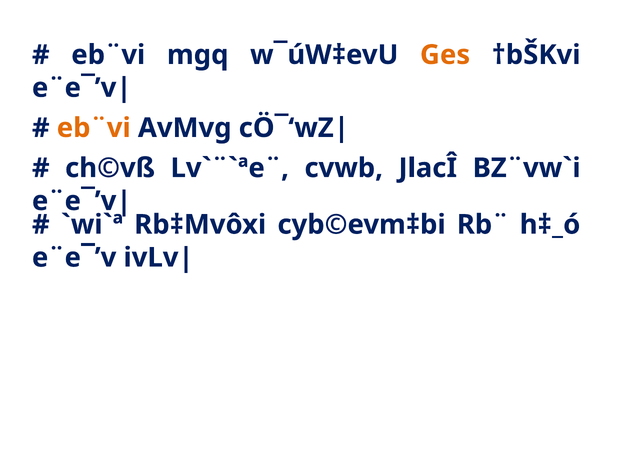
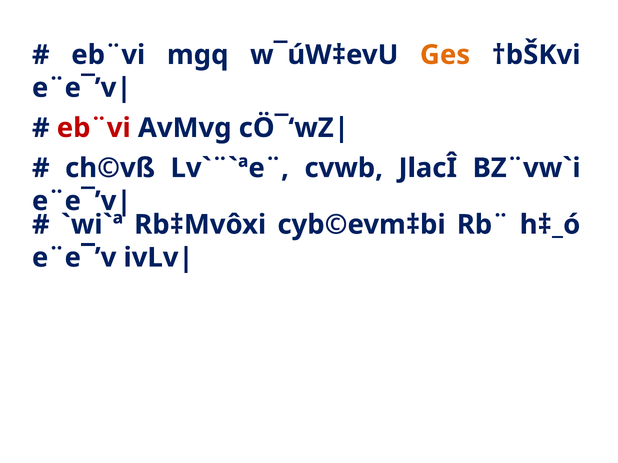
eb¨vi at (94, 128) colour: orange -> red
